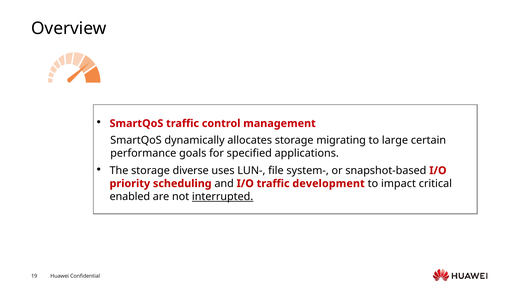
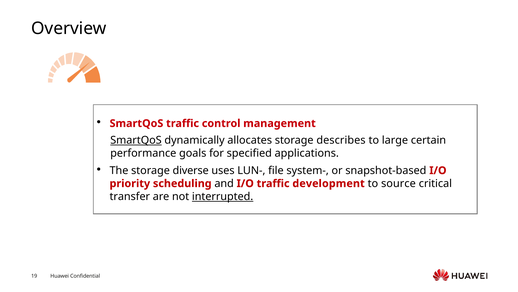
SmartQoS at (136, 140) underline: none -> present
migrating: migrating -> describes
impact: impact -> source
enabled: enabled -> transfer
